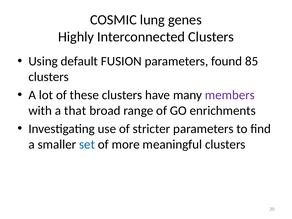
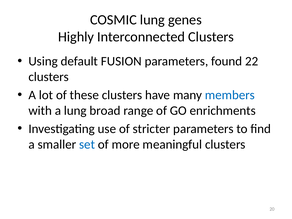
85: 85 -> 22
members colour: purple -> blue
a that: that -> lung
